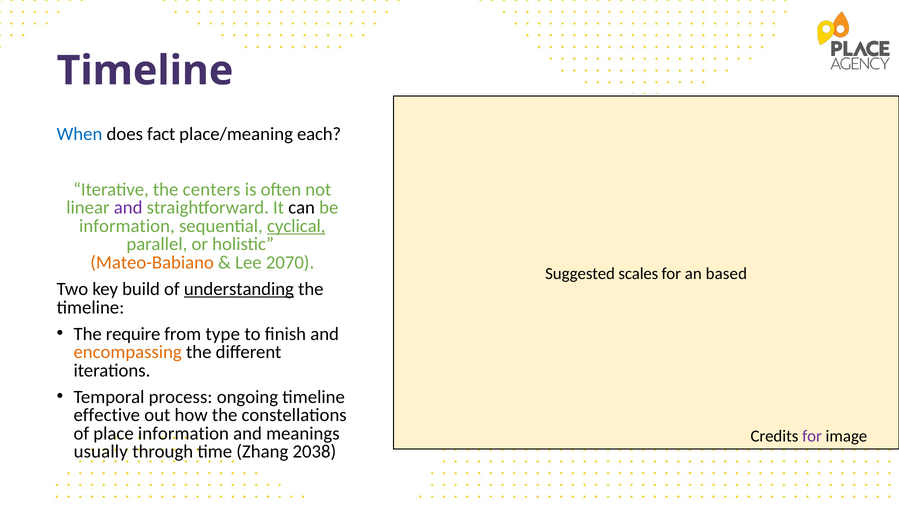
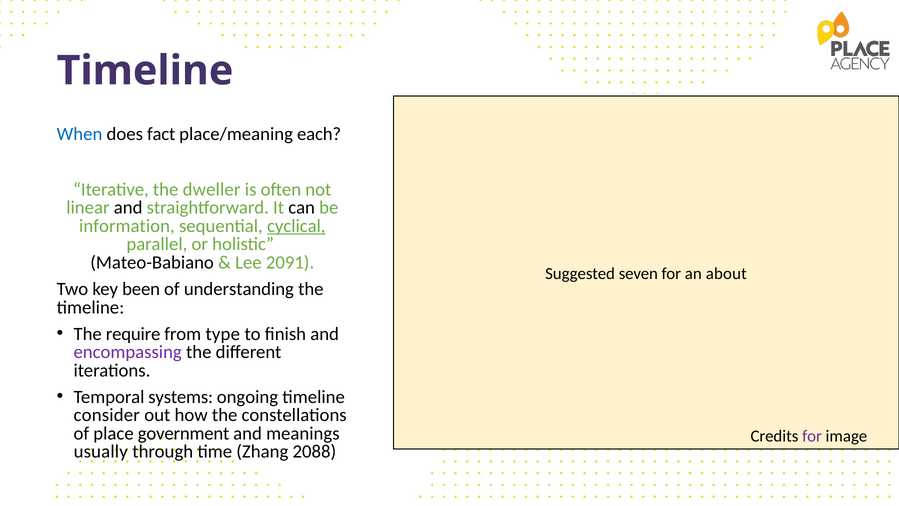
centers: centers -> dweller
and at (128, 208) colour: purple -> black
Mateo-Babiano colour: orange -> black
2070: 2070 -> 2091
scales: scales -> seven
based: based -> about
build: build -> been
understanding underline: present -> none
encompassing colour: orange -> purple
process: process -> systems
effective: effective -> consider
place information: information -> government
2038: 2038 -> 2088
